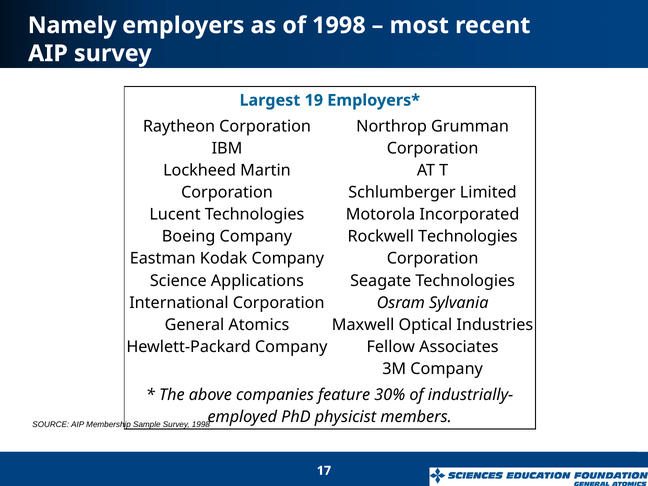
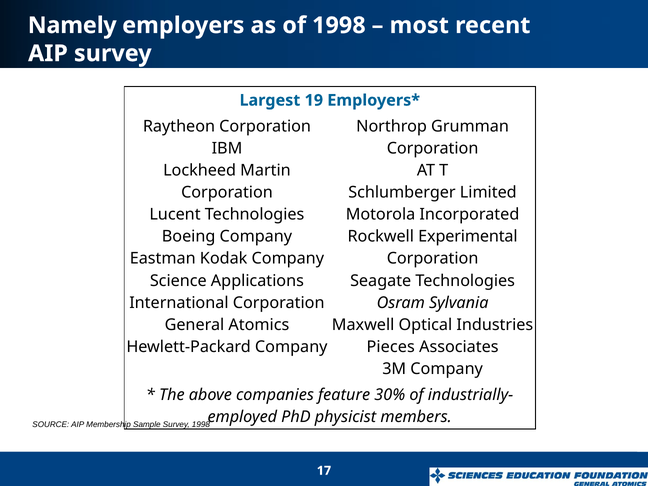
Rockwell Technologies: Technologies -> Experimental
Fellow: Fellow -> Pieces
